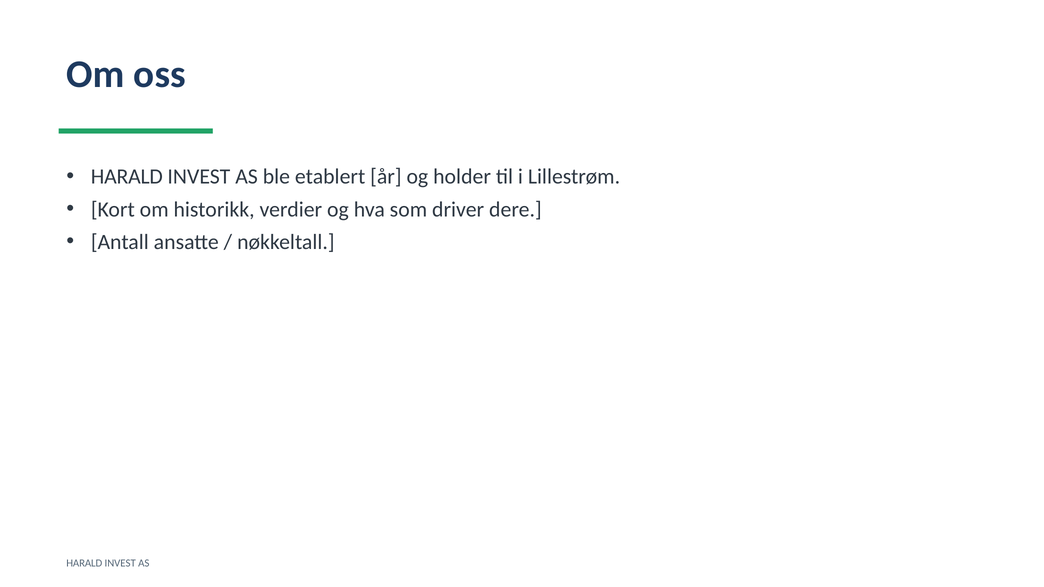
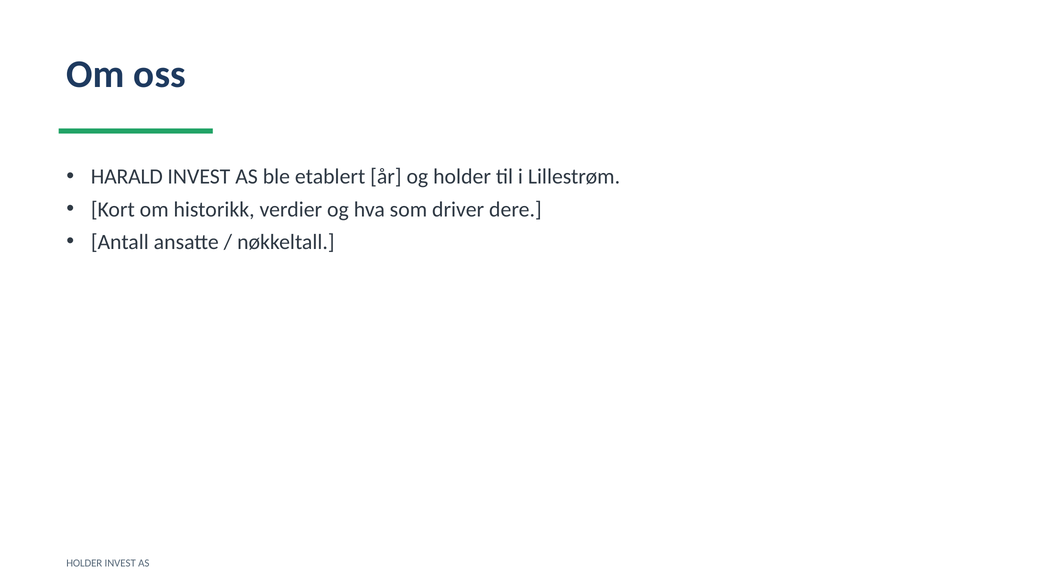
HARALD at (84, 563): HARALD -> HOLDER
